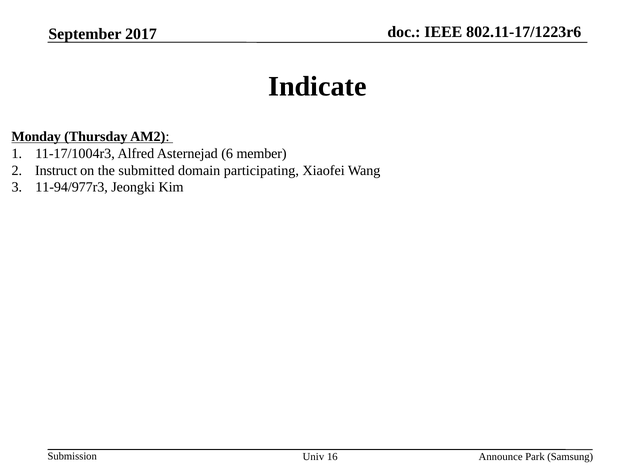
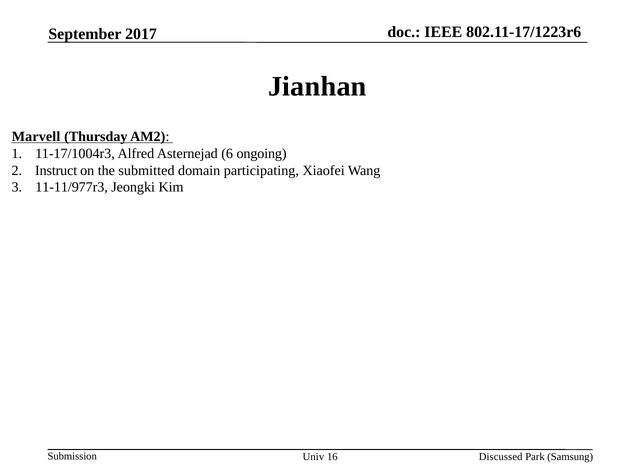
Indicate: Indicate -> Jianhan
Monday: Monday -> Marvell
member: member -> ongoing
11-94/977r3: 11-94/977r3 -> 11-11/977r3
Announce: Announce -> Discussed
